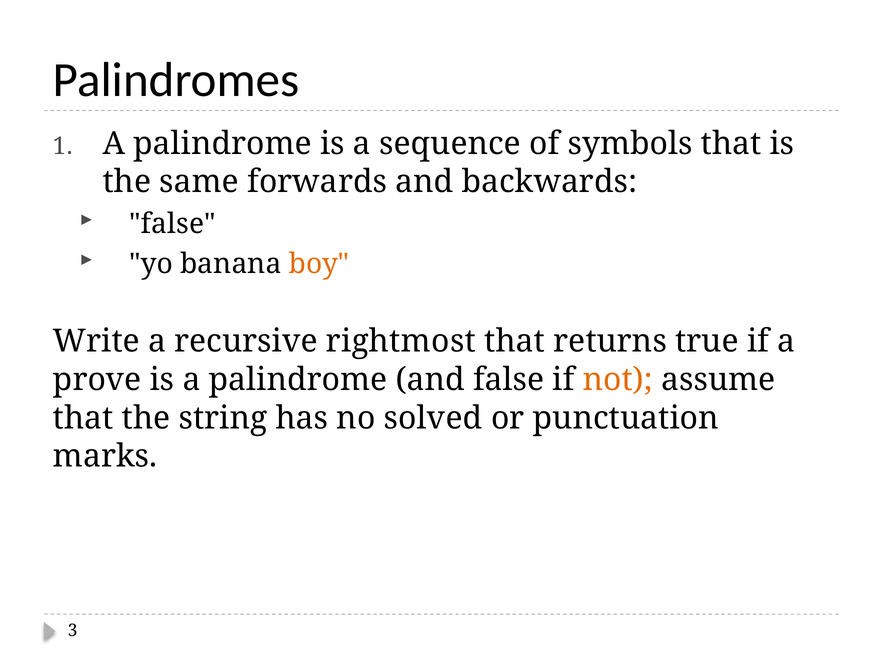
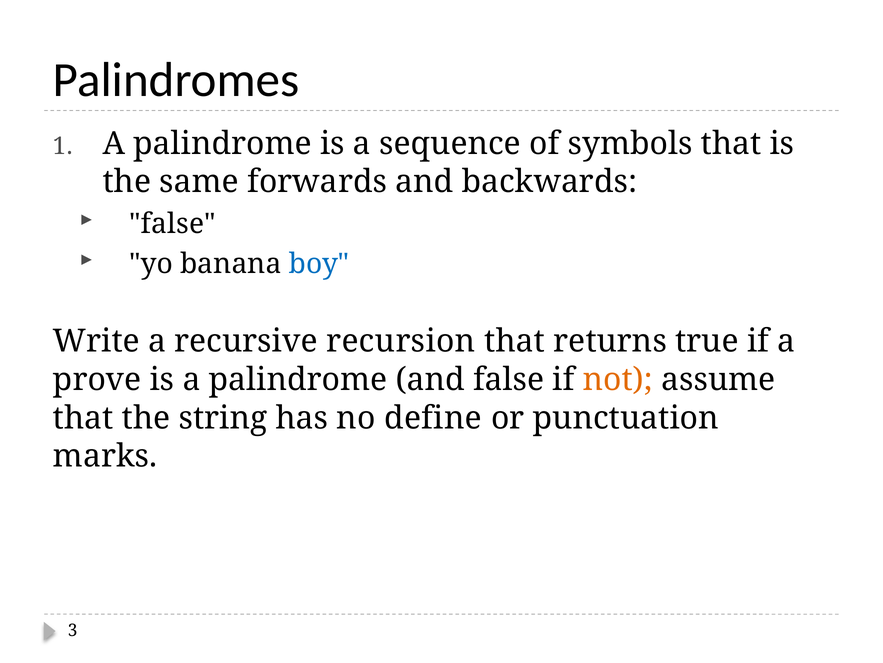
boy colour: orange -> blue
rightmost: rightmost -> recursion
solved: solved -> define
